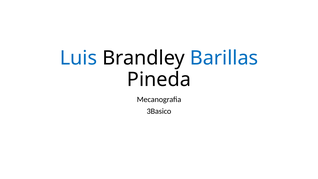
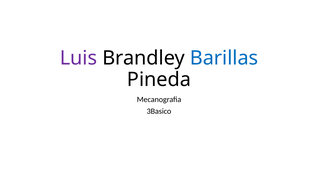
Luis colour: blue -> purple
